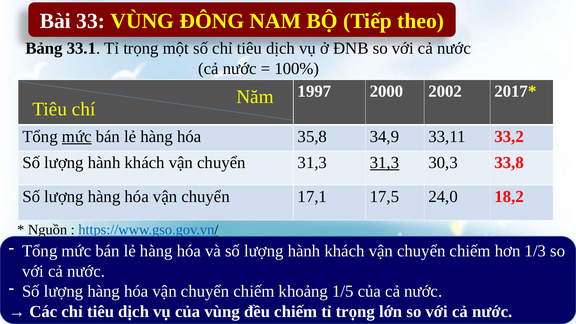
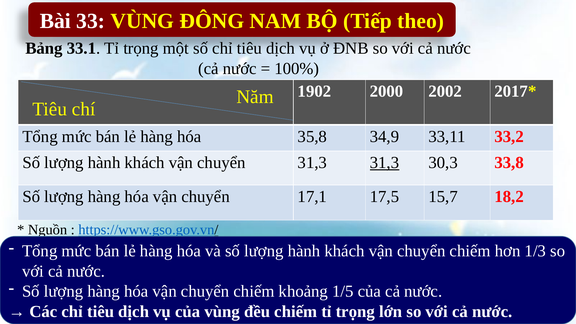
1997: 1997 -> 1902
mức at (77, 137) underline: present -> none
24,0: 24,0 -> 15,7
